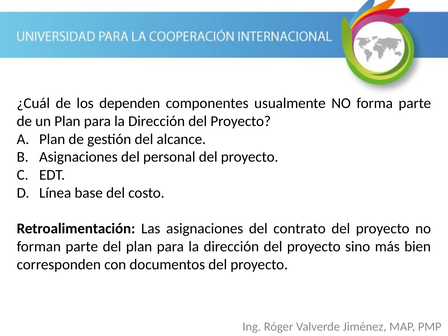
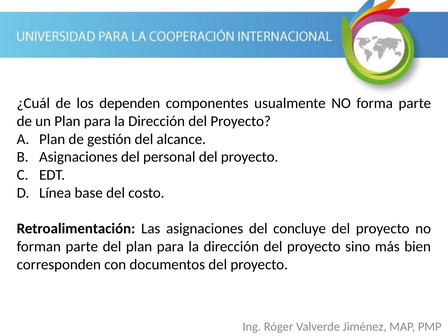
contrato: contrato -> concluye
